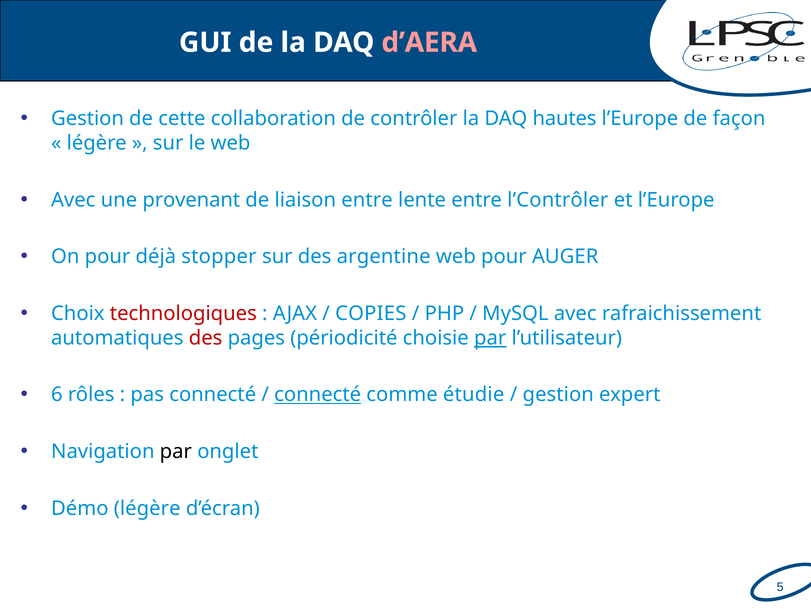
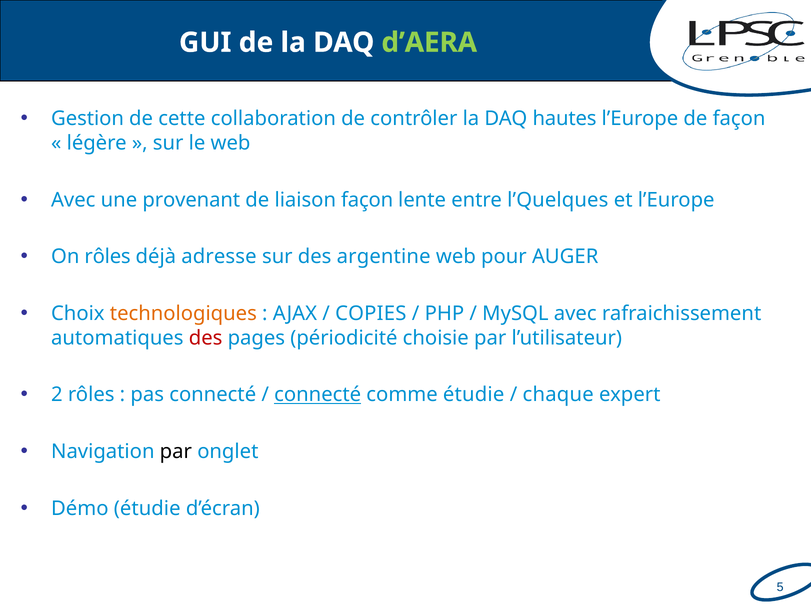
d’AERA colour: pink -> light green
liaison entre: entre -> façon
l’Contrôler: l’Contrôler -> l’Quelques
On pour: pour -> rôles
stopper: stopper -> adresse
technologiques colour: red -> orange
par at (490, 338) underline: present -> none
6: 6 -> 2
gestion at (558, 394): gestion -> chaque
Démo légère: légère -> étudie
